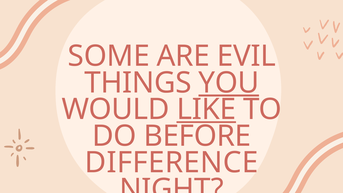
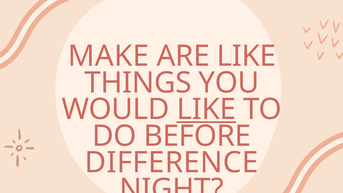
SOME: SOME -> MAKE
ARE EVIL: EVIL -> LIKE
YOU underline: present -> none
